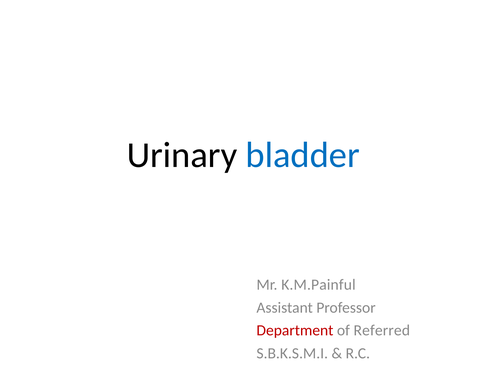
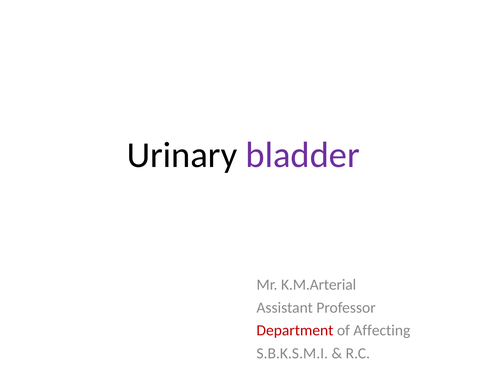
bladder colour: blue -> purple
K.M.Painful: K.M.Painful -> K.M.Arterial
Referred: Referred -> Affecting
